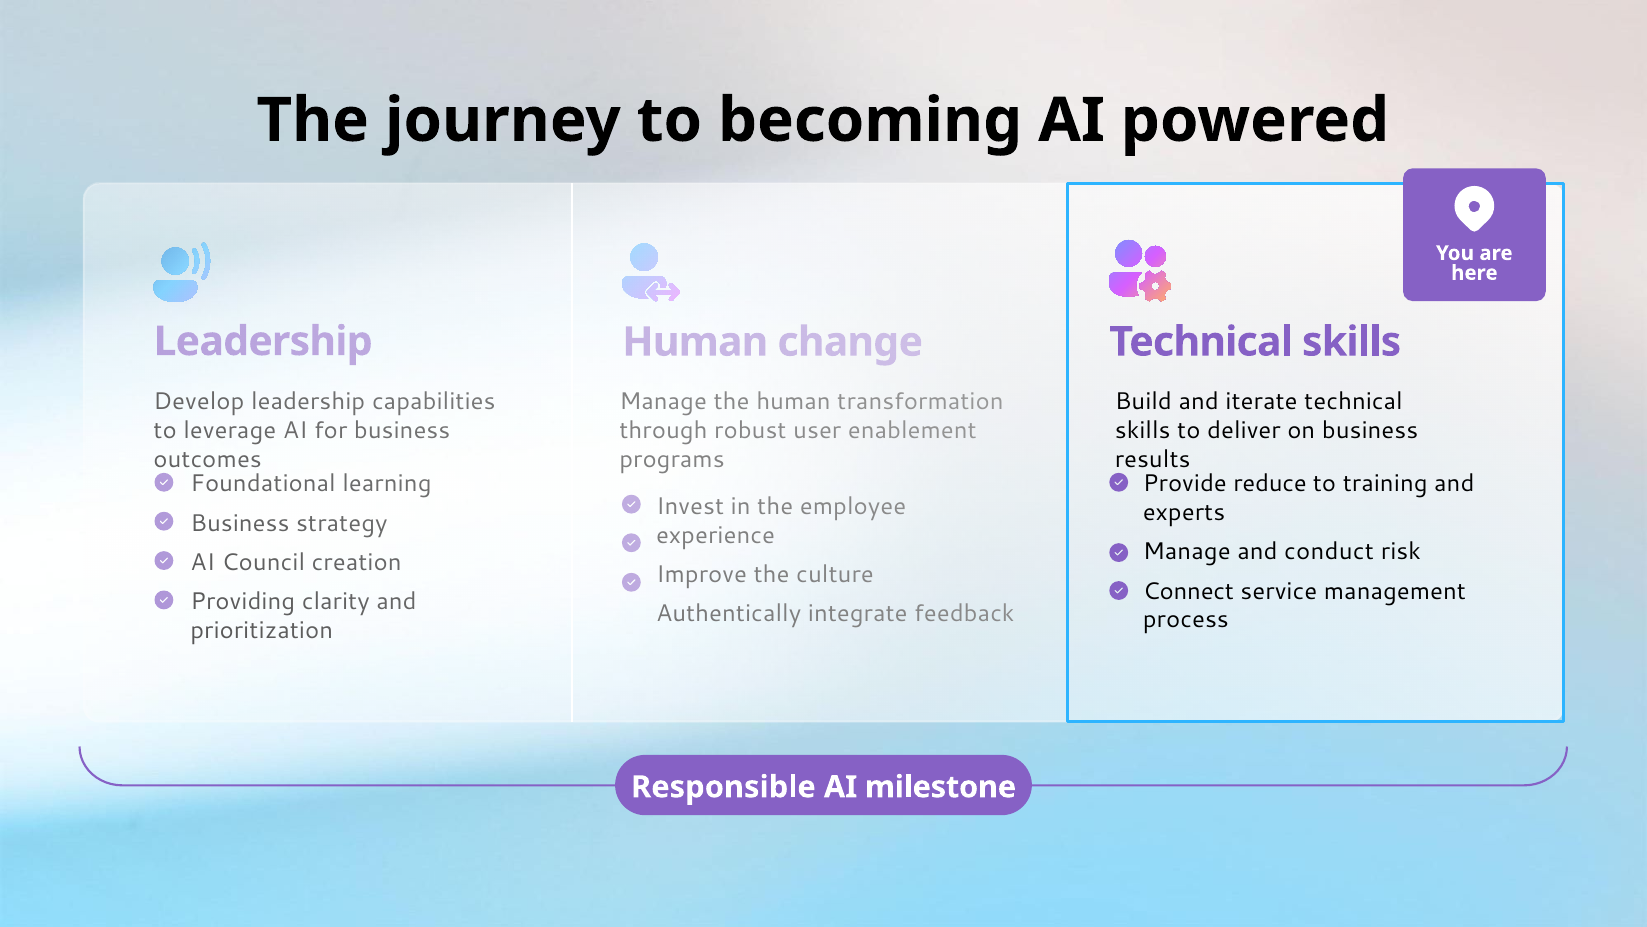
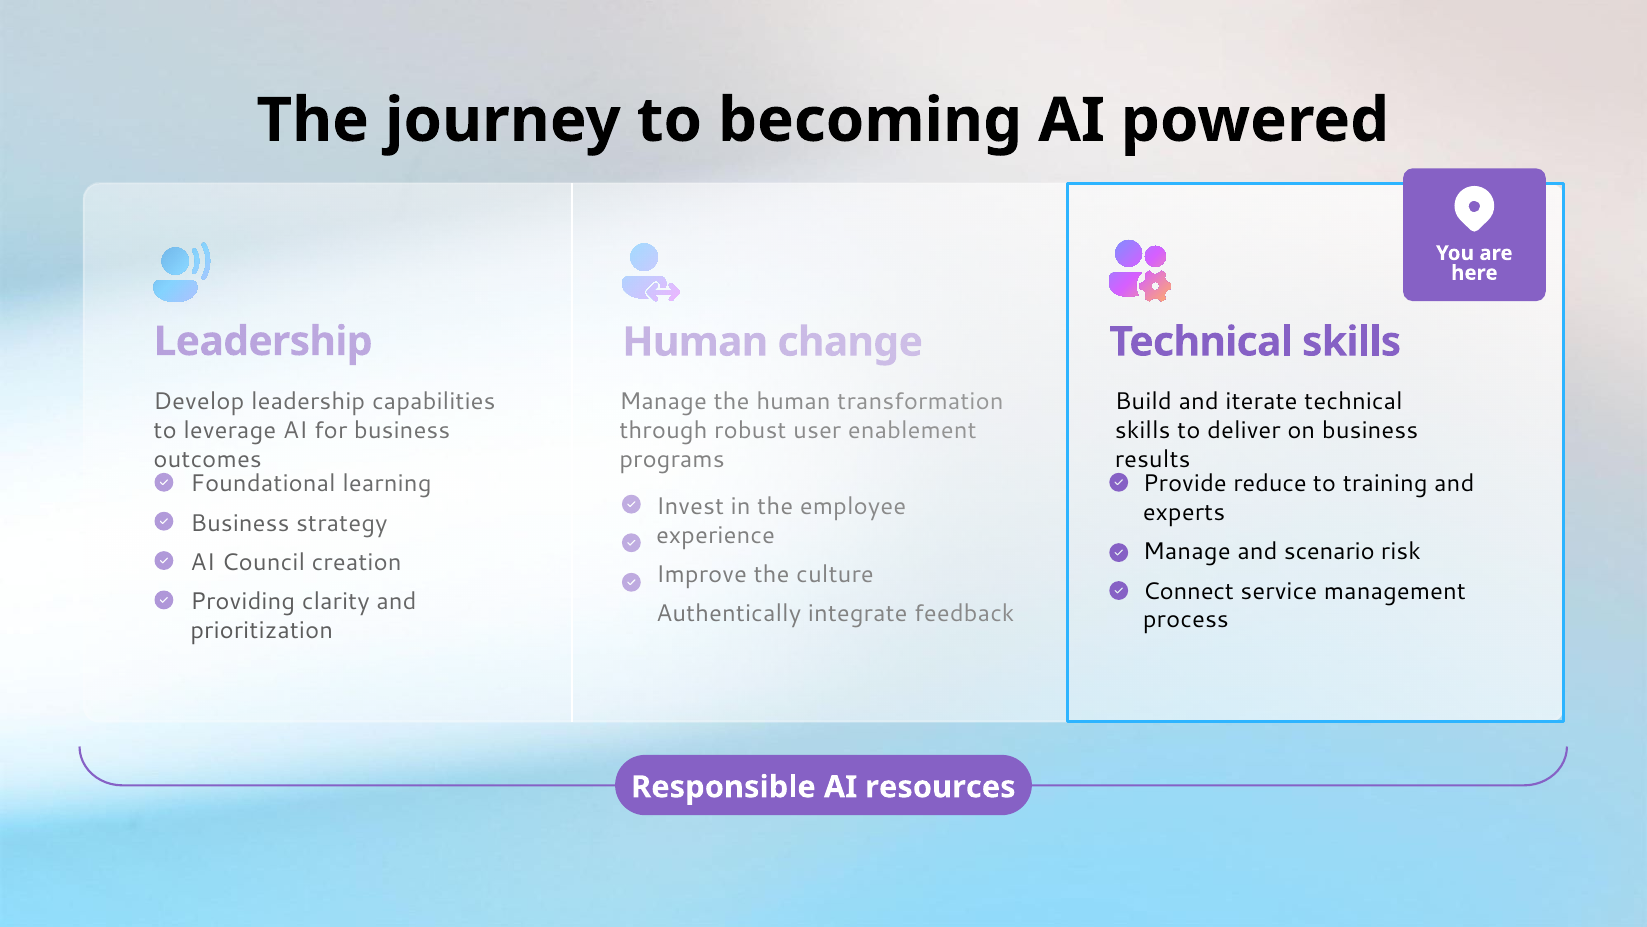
conduct: conduct -> scenario
milestone: milestone -> resources
